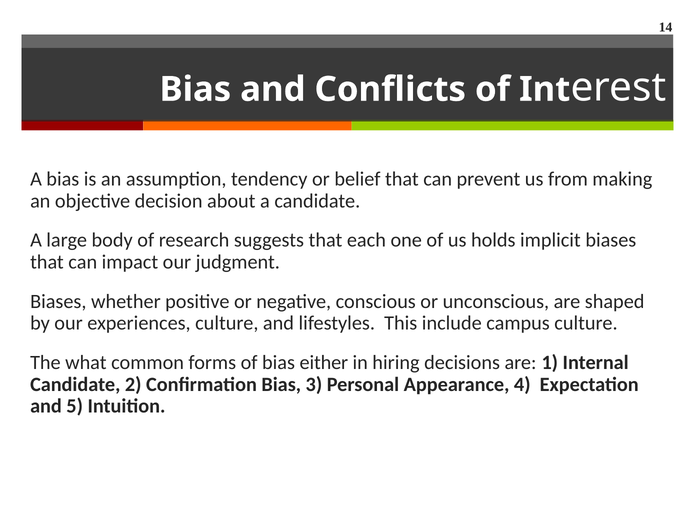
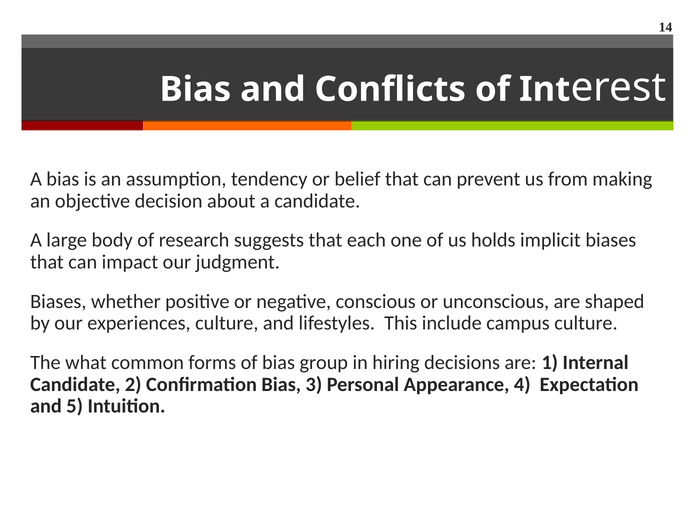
either: either -> group
